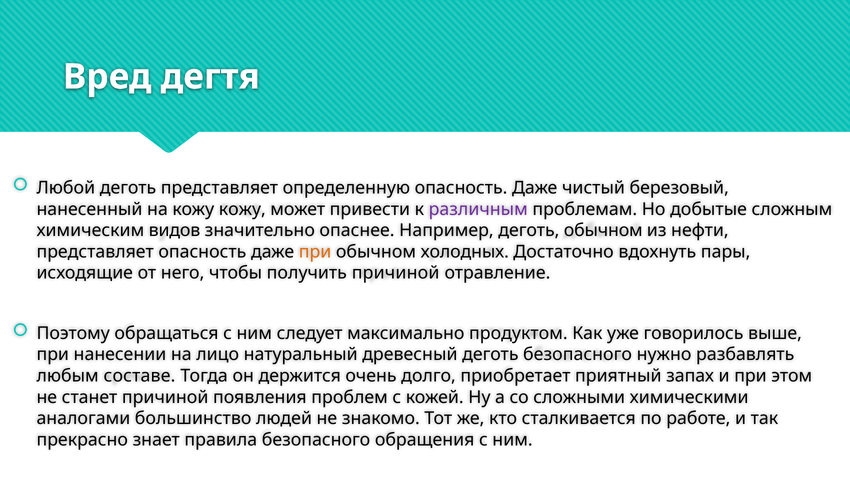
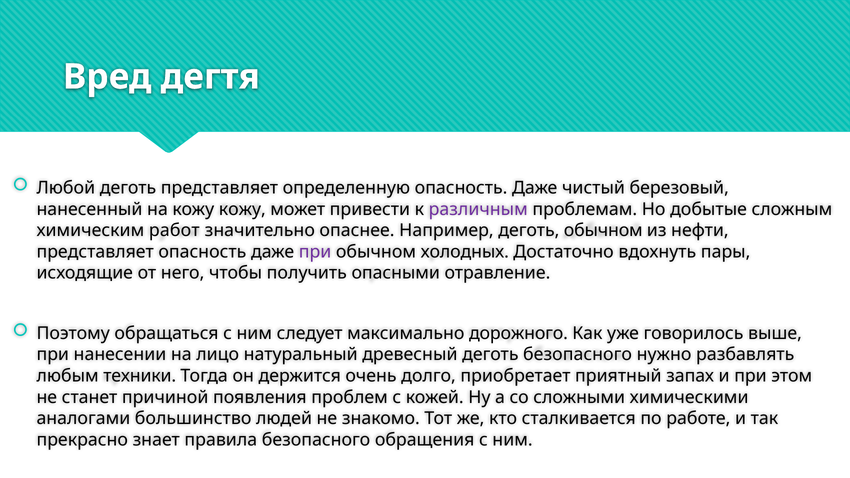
видов: видов -> работ
при at (315, 252) colour: orange -> purple
получить причиной: причиной -> опасными
продуктом: продуктом -> дорожного
составе: составе -> техники
